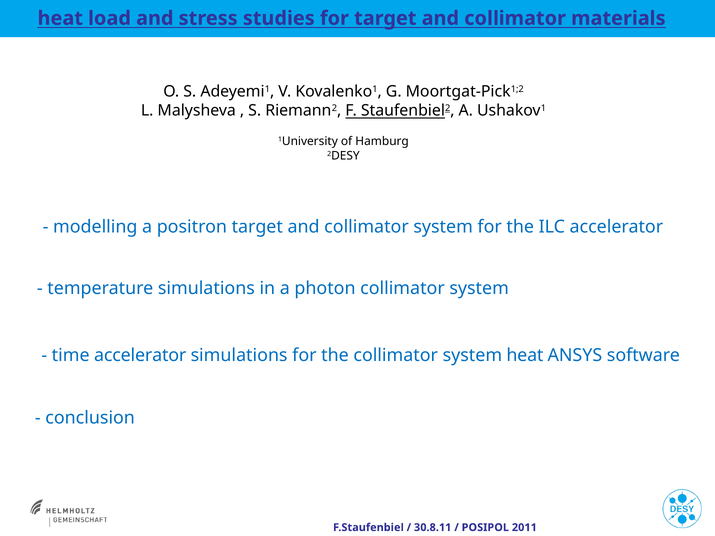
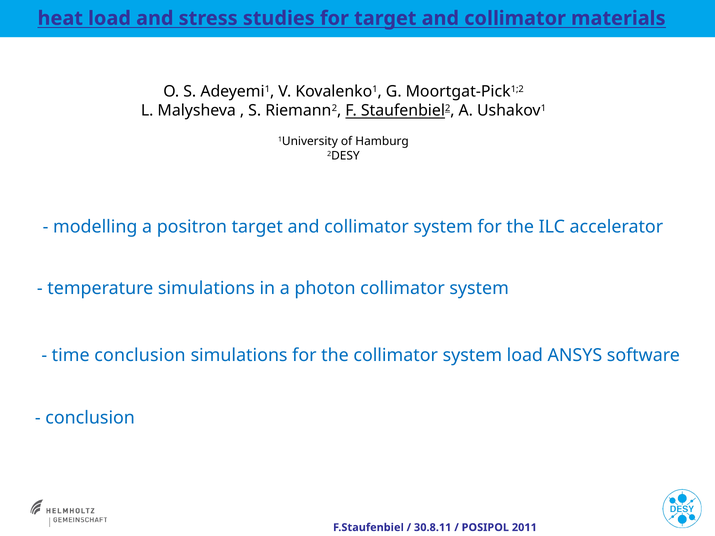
time accelerator: accelerator -> conclusion
system heat: heat -> load
